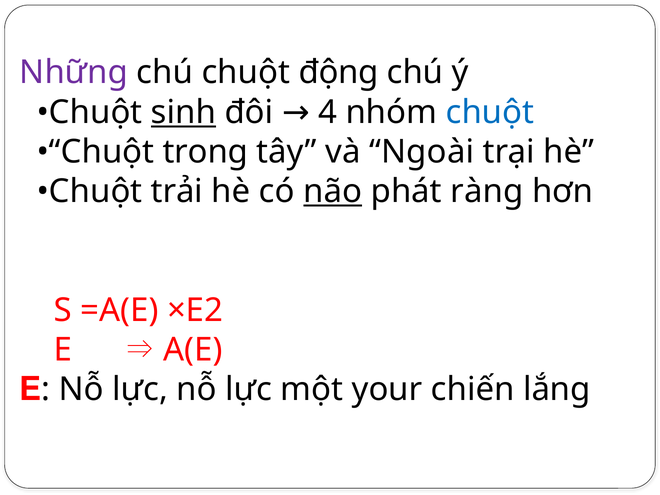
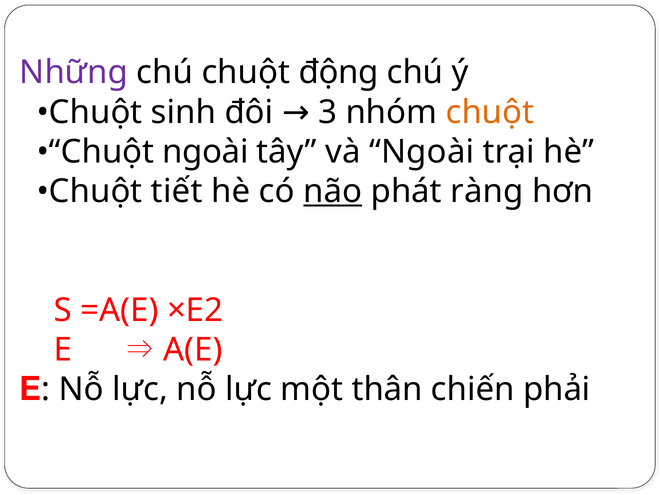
sinh underline: present -> none
4: 4 -> 3
chuột at (490, 112) colour: blue -> orange
•“Chuột trong: trong -> ngoài
trải: trải -> tiết
your: your -> thân
lắng: lắng -> phải
